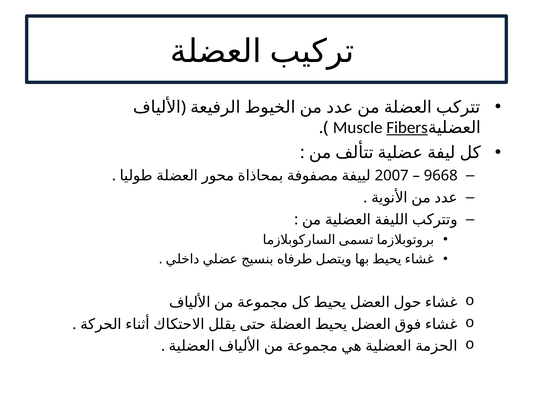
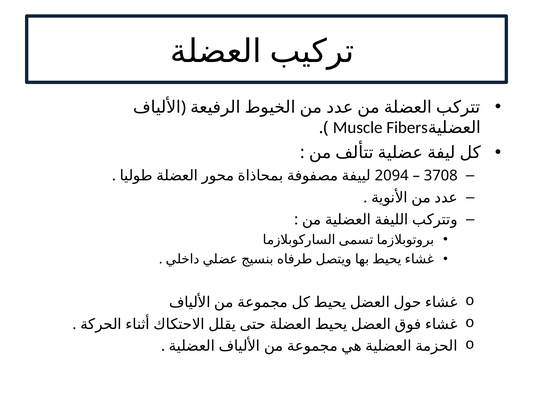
Fibers underline: present -> none
2007: 2007 -> 2094
9668: 9668 -> 3708
